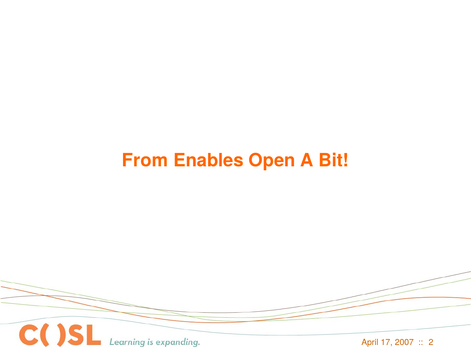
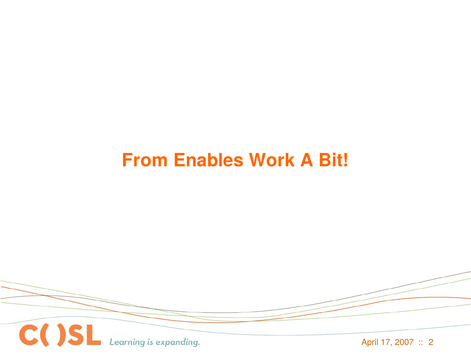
Open: Open -> Work
